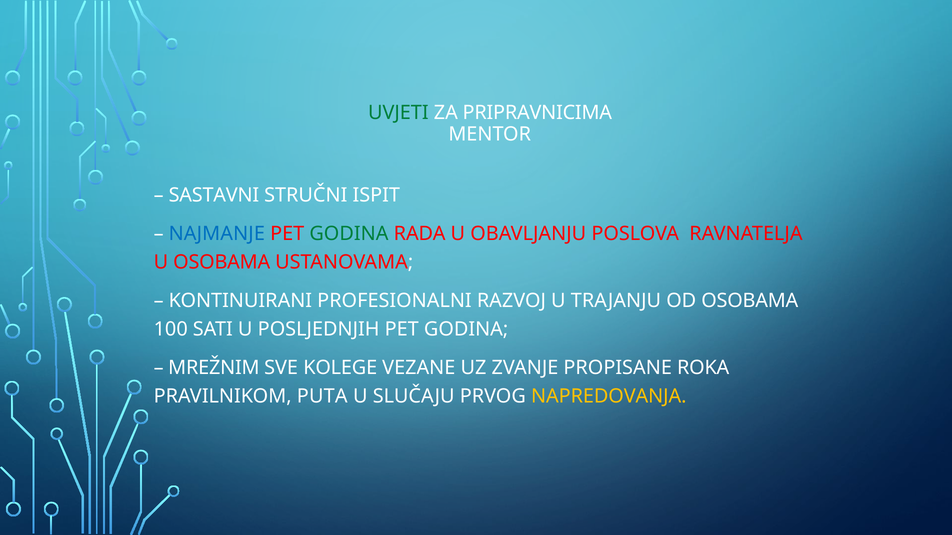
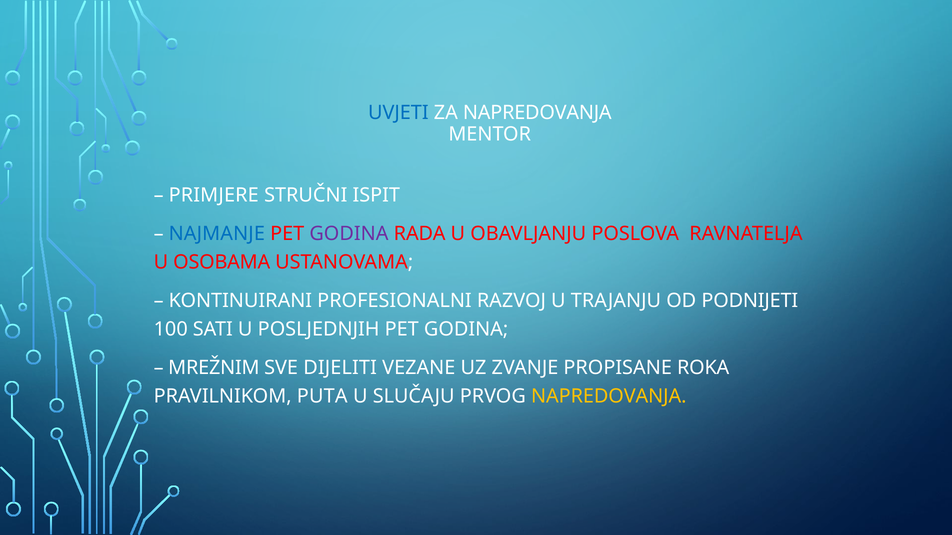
UVJETI colour: green -> blue
ZA PRIPRAVNICIMA: PRIPRAVNICIMA -> NAPREDOVANJA
SASTAVNI: SASTAVNI -> PRIMJERE
GODINA at (349, 234) colour: green -> purple
OD OSOBAMA: OSOBAMA -> PODNIJETI
KOLEGE: KOLEGE -> DIJELITI
